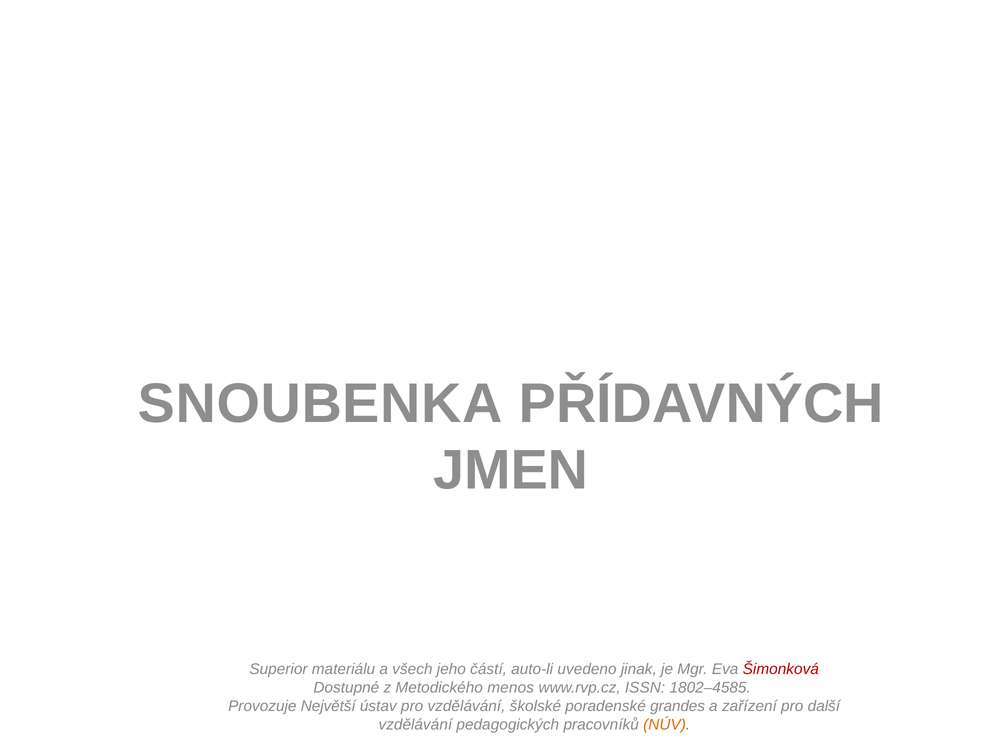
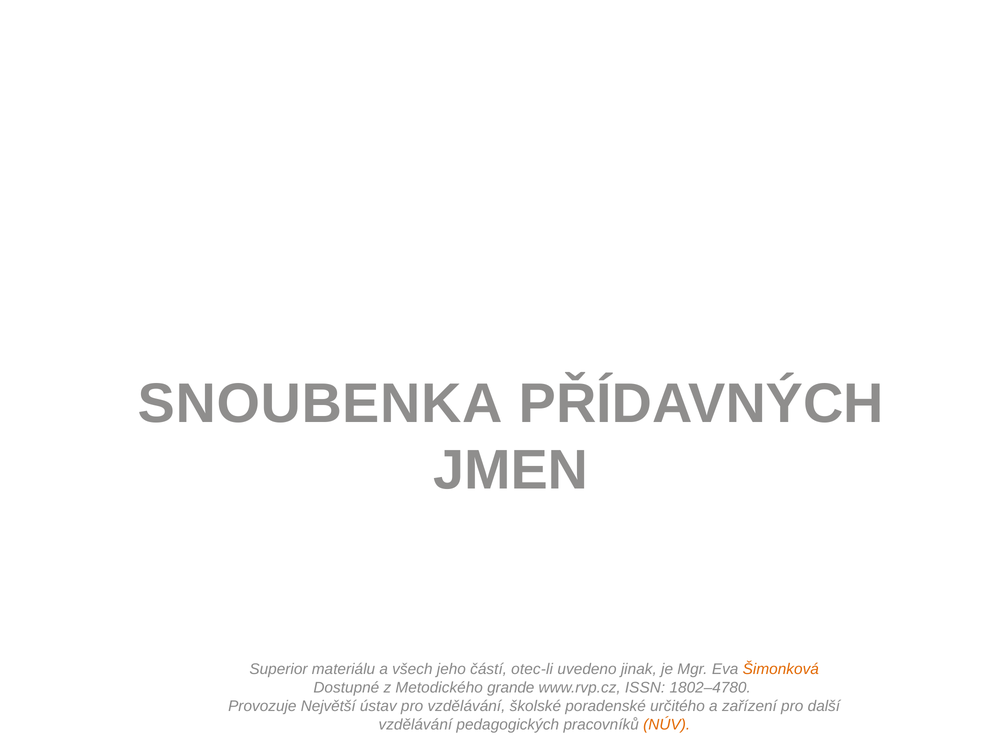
auto-li: auto-li -> otec-li
Šimonková colour: red -> orange
menos: menos -> grande
1802–4585: 1802–4585 -> 1802–4780
grandes: grandes -> určitého
